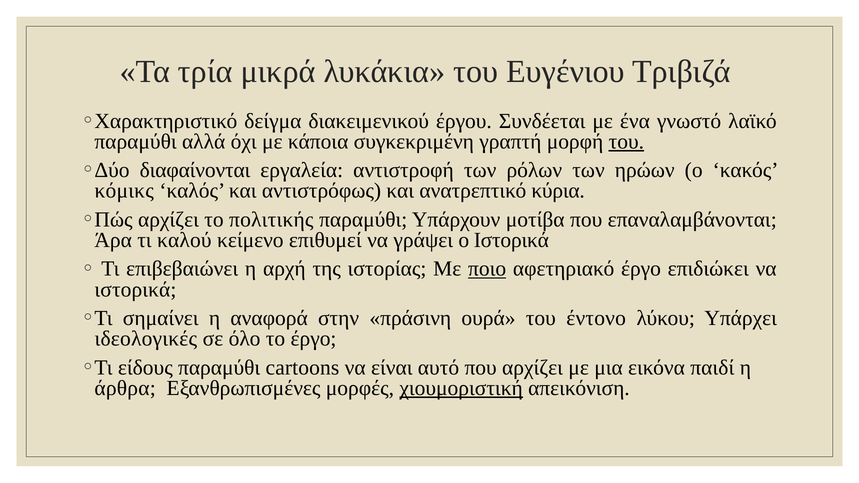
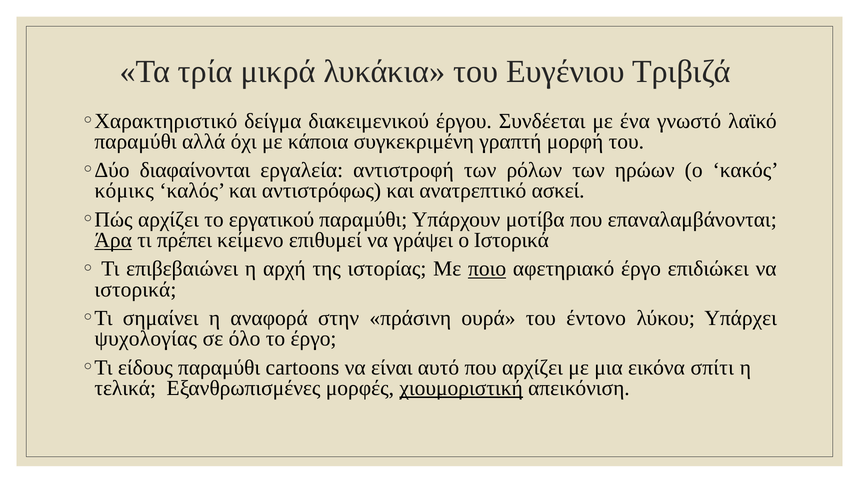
του at (626, 142) underline: present -> none
κύρια: κύρια -> ασκεί
πολιτικής: πολιτικής -> εργατικού
Άρα underline: none -> present
καλού: καλού -> πρέπει
ιδεολογικές: ιδεολογικές -> ψυχολογίας
παιδί: παιδί -> σπίτι
άρθρα: άρθρα -> τελικά
